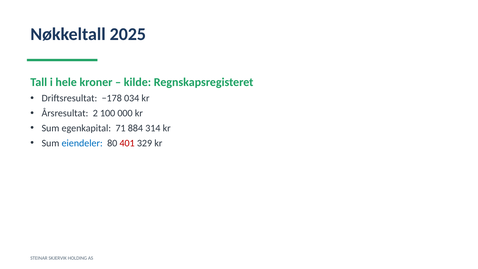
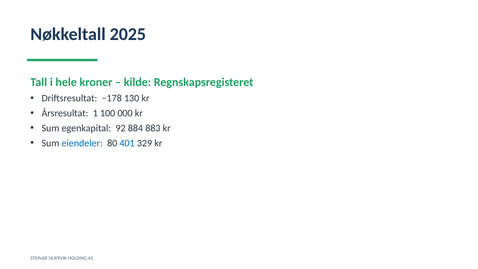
034: 034 -> 130
2: 2 -> 1
71: 71 -> 92
314: 314 -> 883
401 colour: red -> blue
